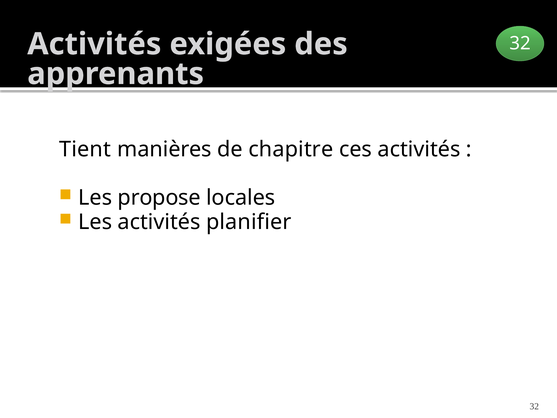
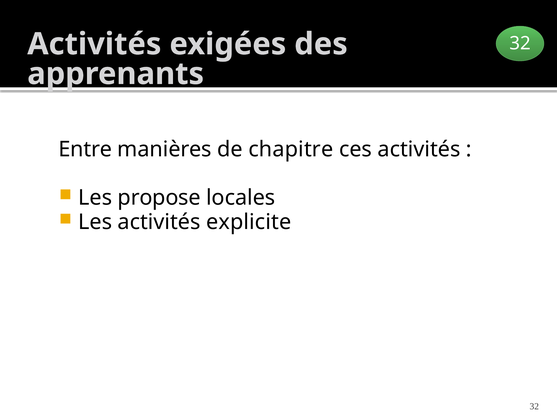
Tient: Tient -> Entre
planifier: planifier -> explicite
